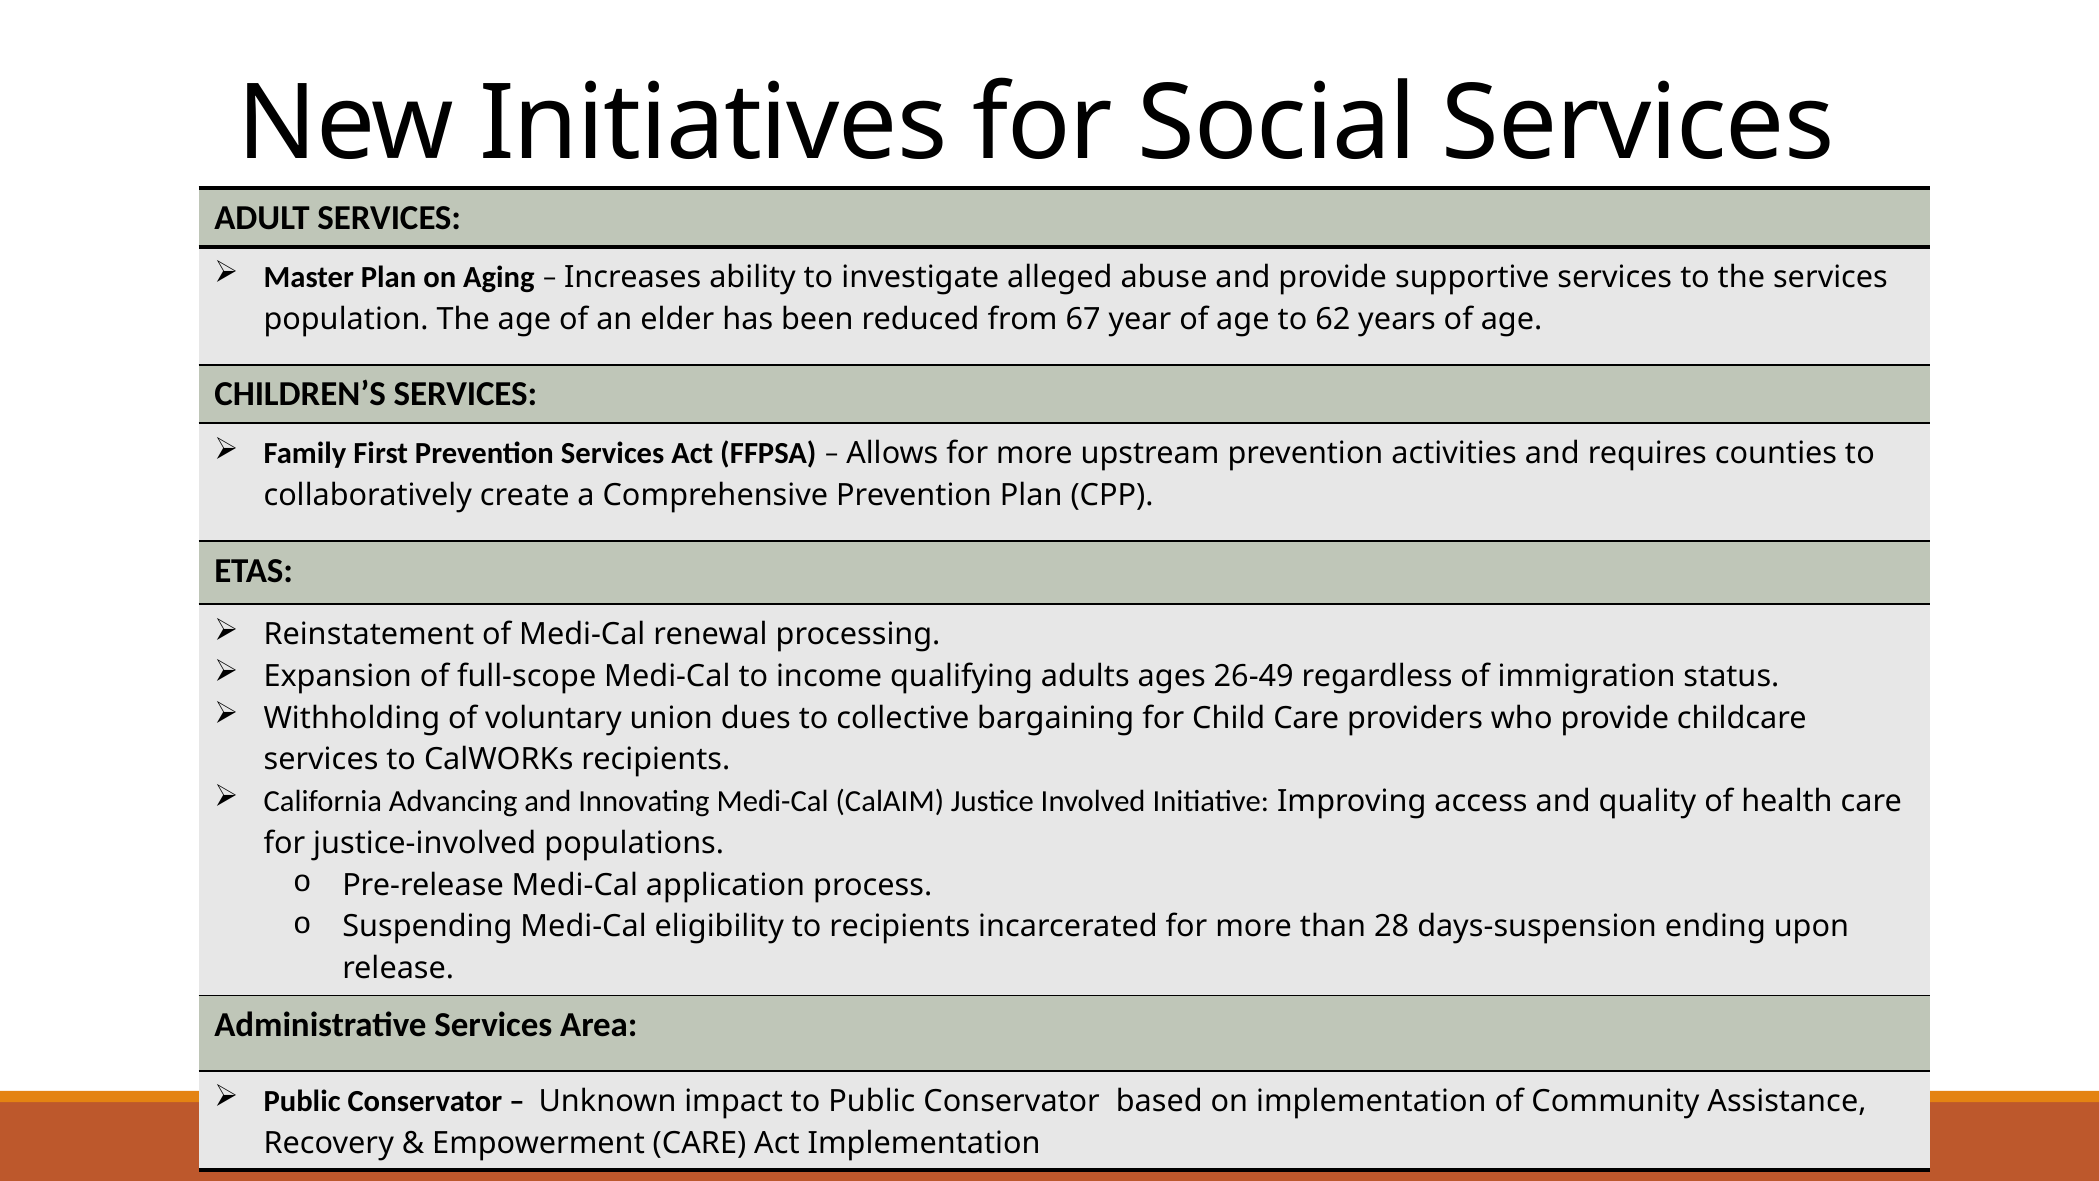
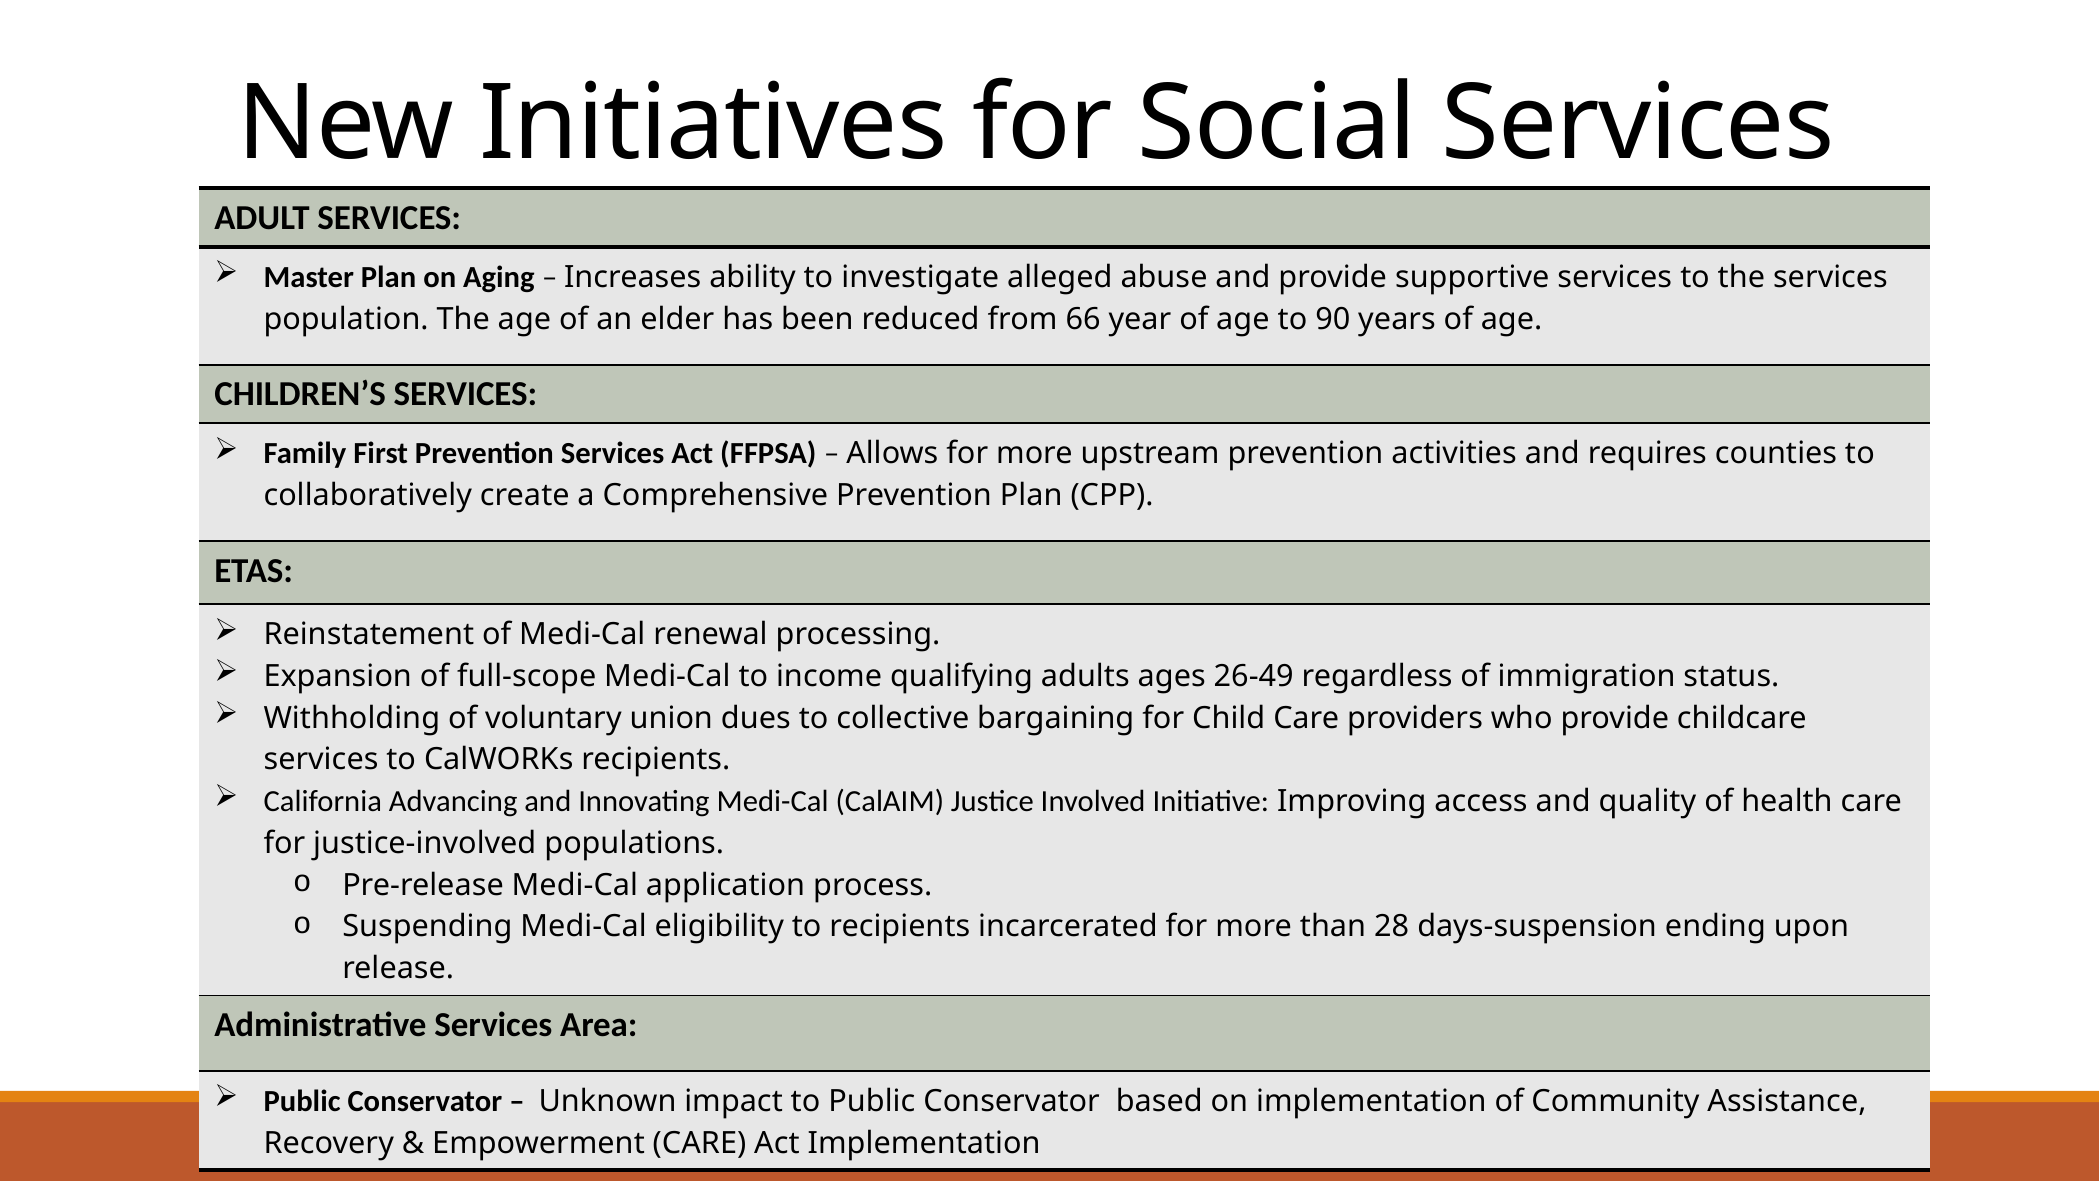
67: 67 -> 66
62: 62 -> 90
